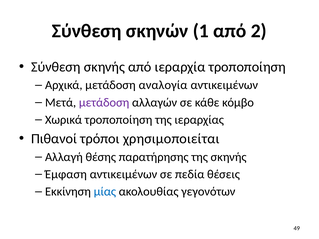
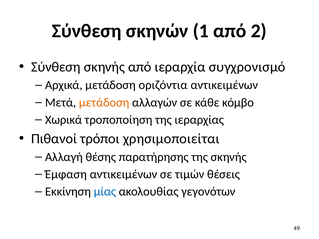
ιεραρχία τροποποίηση: τροποποίηση -> συγχρονισμό
αναλογία: αναλογία -> οριζόντια
μετάδοση at (104, 103) colour: purple -> orange
πεδία: πεδία -> τιμών
